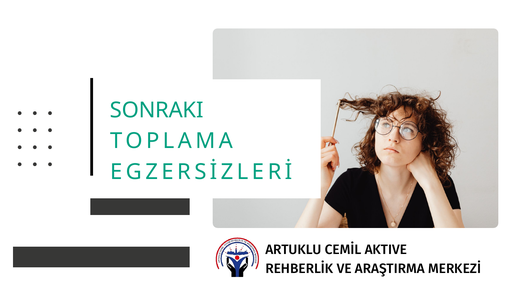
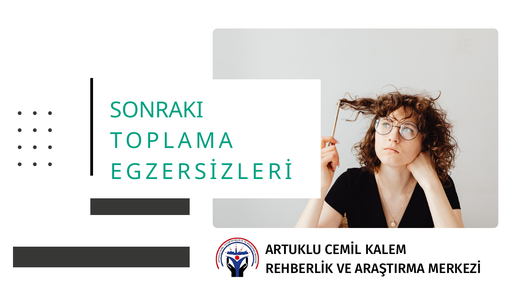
AKTIVE: AKTIVE -> KALEM
